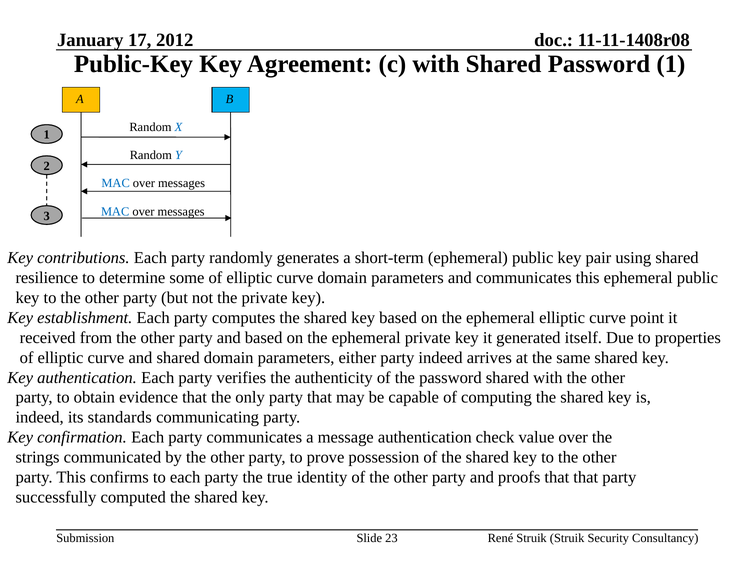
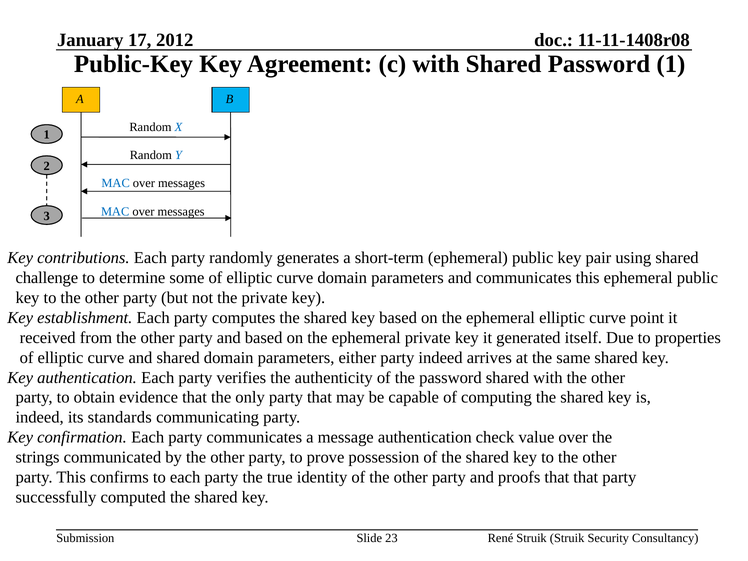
resilience: resilience -> challenge
